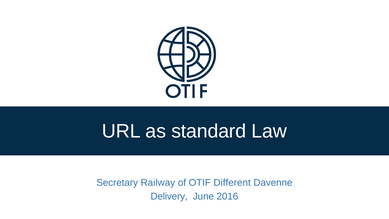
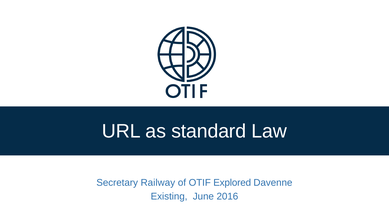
Different: Different -> Explored
Delivery: Delivery -> Existing
